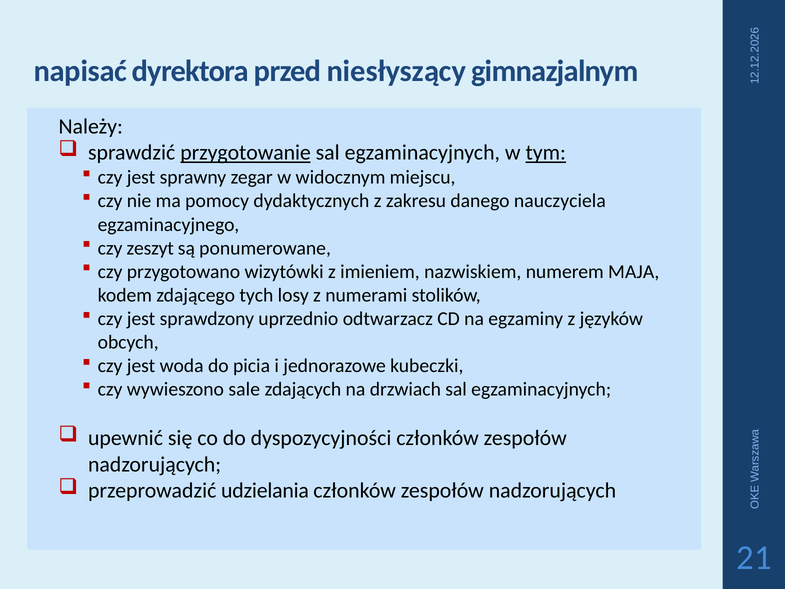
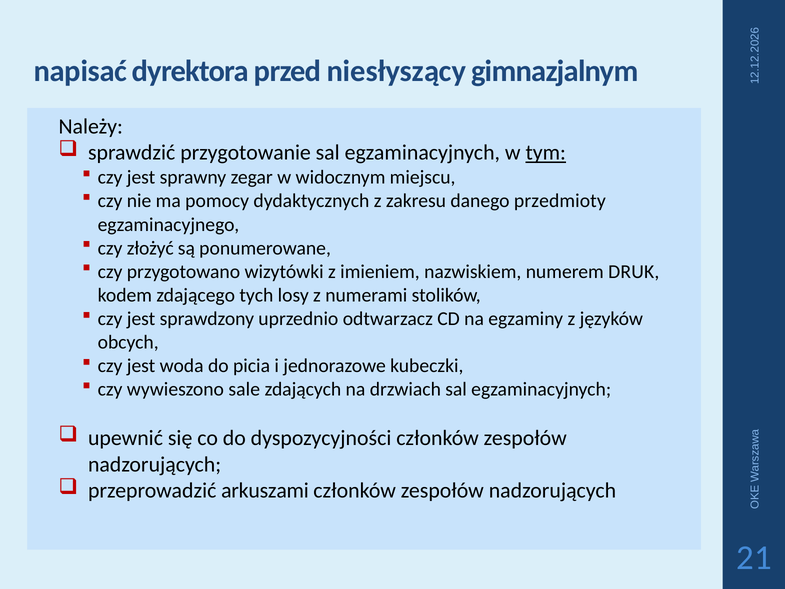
przygotowanie underline: present -> none
nauczyciela: nauczyciela -> przedmioty
zeszyt: zeszyt -> złożyć
MAJA: MAJA -> DRUK
udzielania: udzielania -> arkuszami
